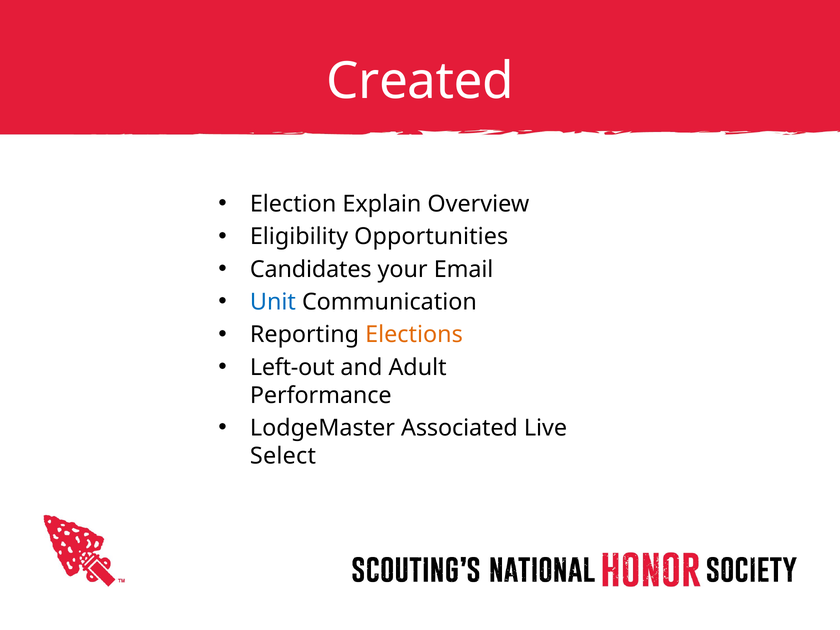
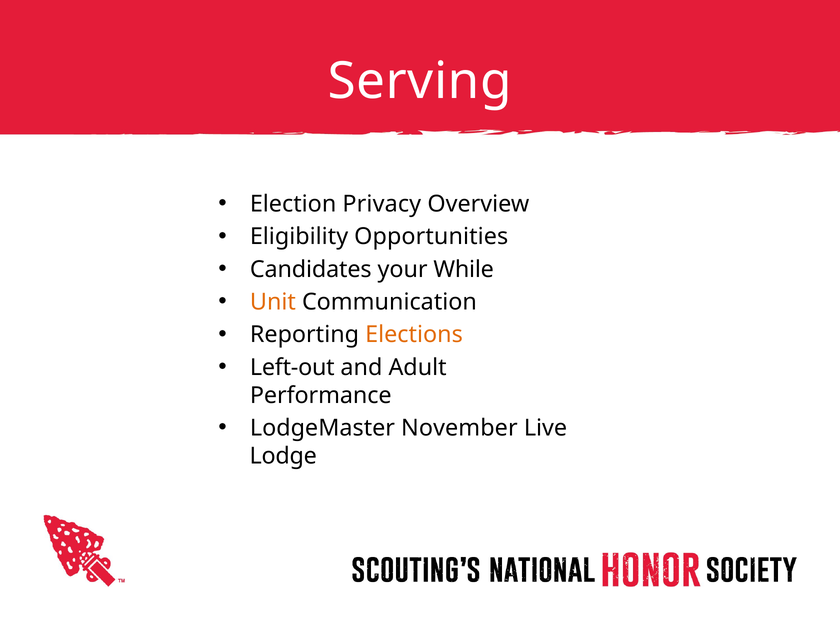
Created: Created -> Serving
Explain: Explain -> Privacy
Email: Email -> While
Unit colour: blue -> orange
Associated: Associated -> November
Select: Select -> Lodge
